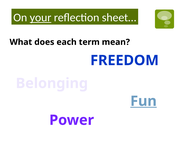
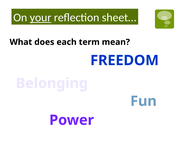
Fun underline: present -> none
